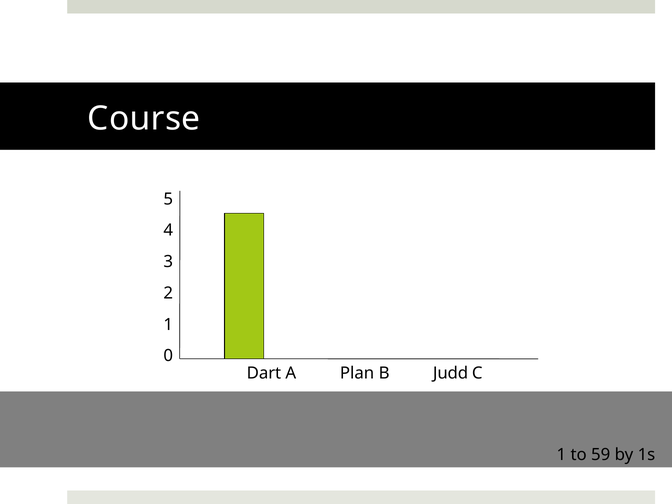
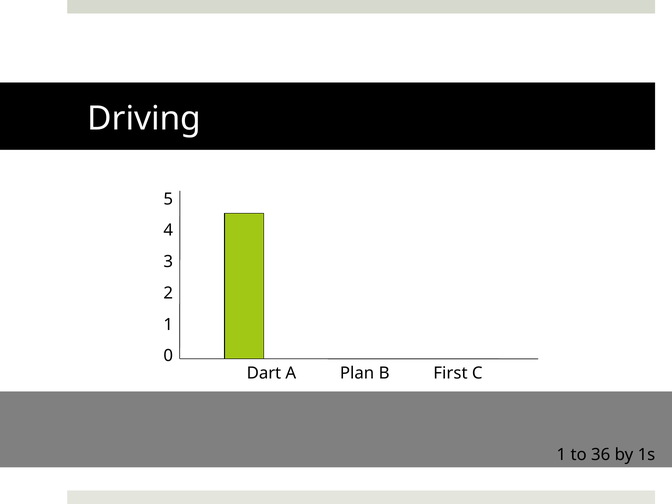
Course: Course -> Driving
Judd: Judd -> First
59: 59 -> 36
